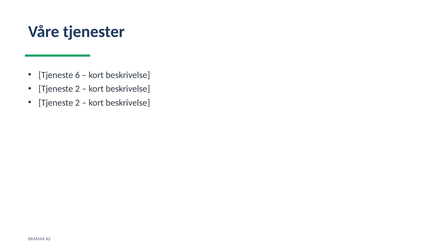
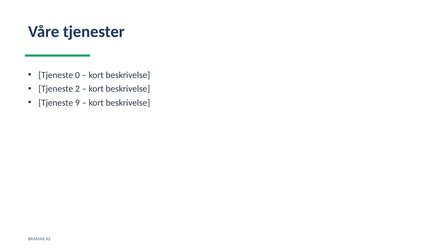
6: 6 -> 0
2 at (77, 103): 2 -> 9
